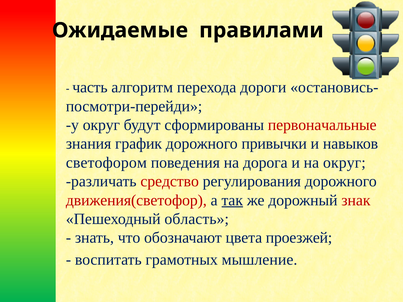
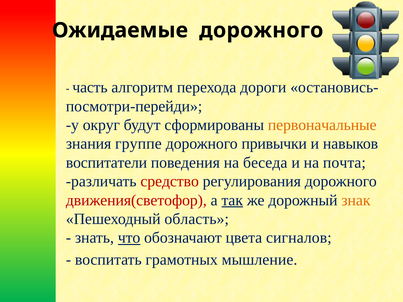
Ожидаемые правилами: правилами -> дорожного
первоначальные colour: red -> orange
график: график -> группе
светофором: светофором -> воспитатели
дорога: дорога -> беседа
на округ: округ -> почта
знак colour: red -> orange
что underline: none -> present
проезжей: проезжей -> сигналов
